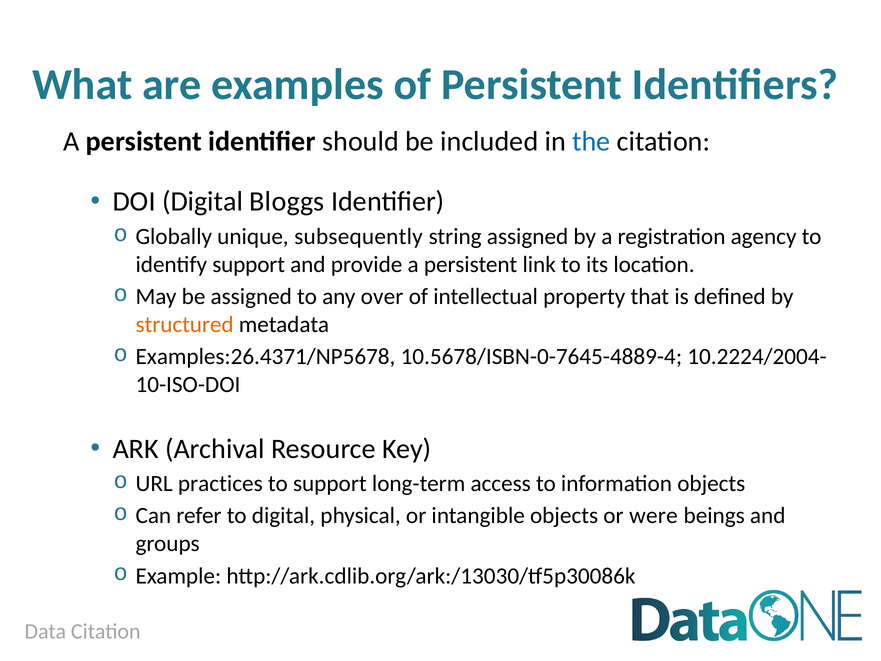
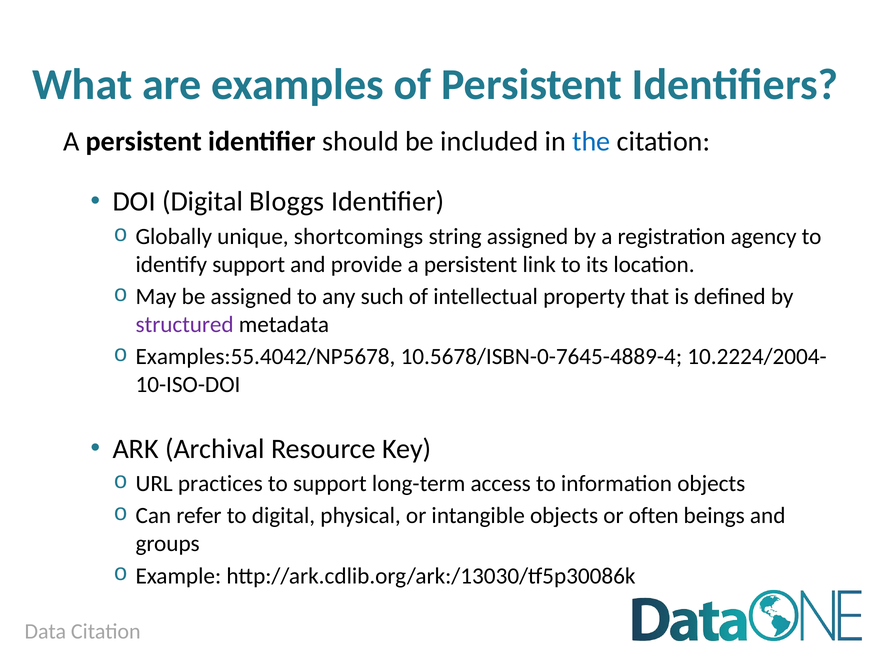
subsequently: subsequently -> shortcomings
over: over -> such
structured colour: orange -> purple
Examples:26.4371/NP5678: Examples:26.4371/NP5678 -> Examples:55.4042/NP5678
were: were -> often
